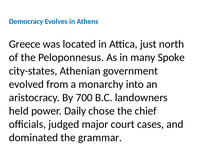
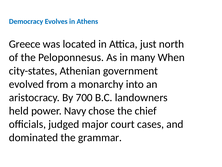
Spoke: Spoke -> When
Daily: Daily -> Navy
